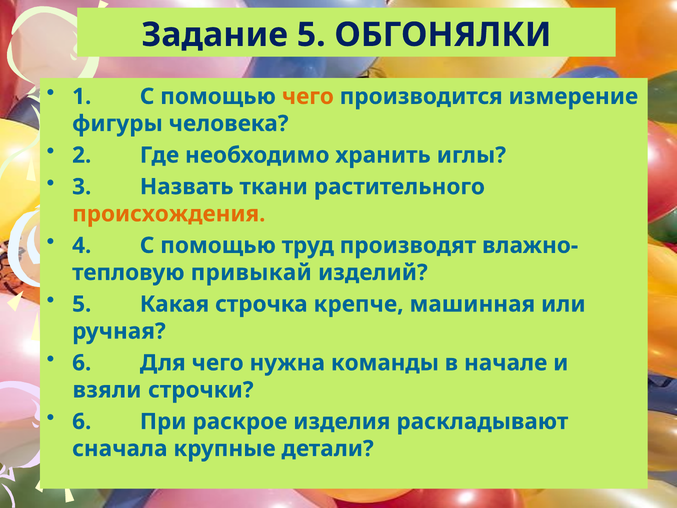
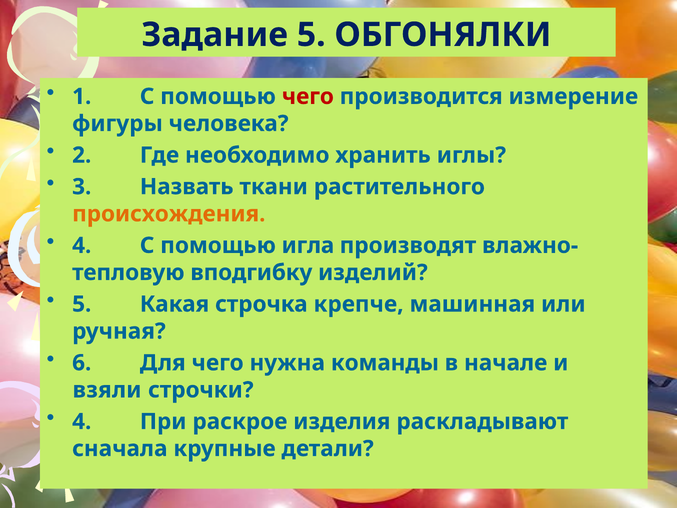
чего at (308, 96) colour: orange -> red
труд: труд -> игла
привыкай: привыкай -> вподгибку
6 at (82, 421): 6 -> 4
